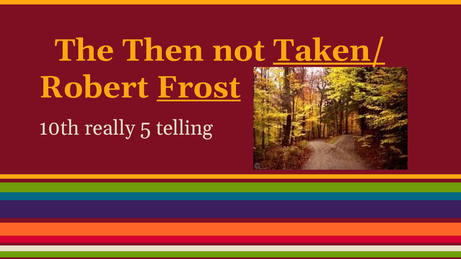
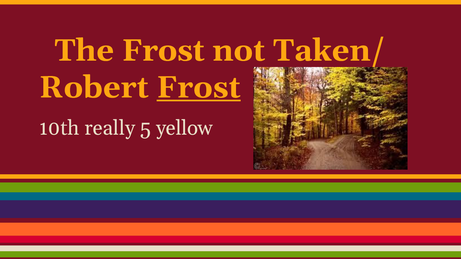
The Then: Then -> Frost
Taken/ underline: present -> none
telling: telling -> yellow
